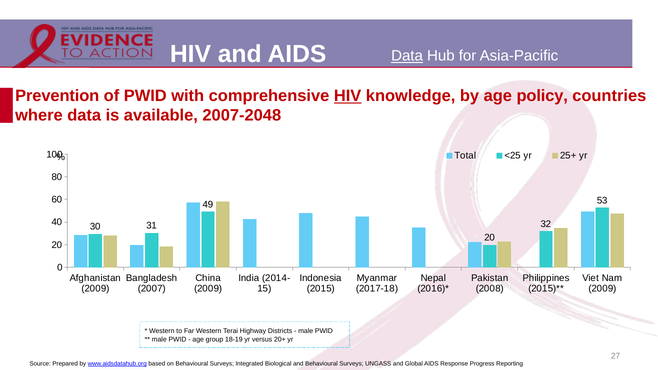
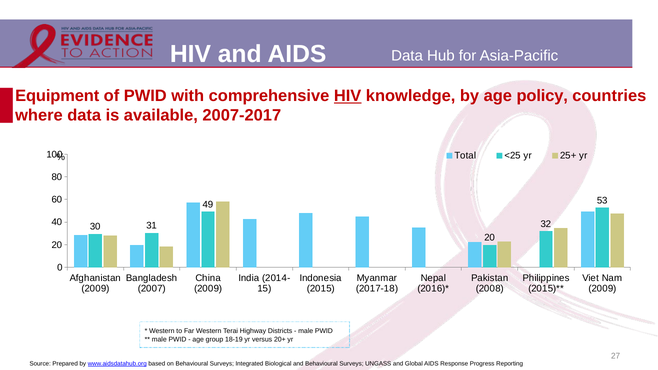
Data at (407, 56) underline: present -> none
Prevention: Prevention -> Equipment
2007-2048: 2007-2048 -> 2007-2017
